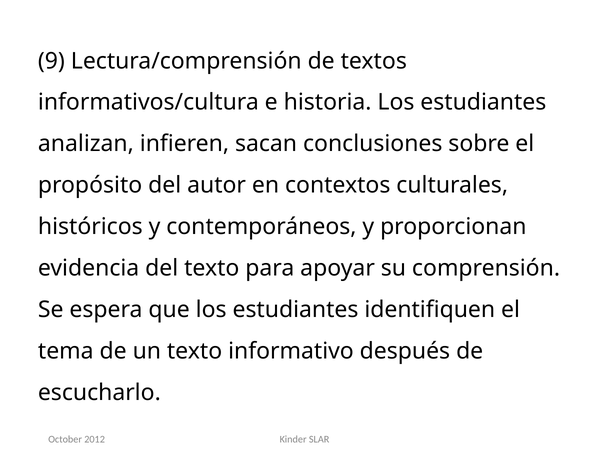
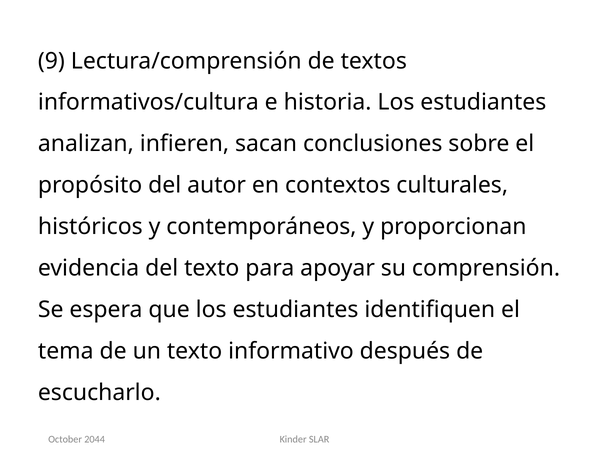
2012: 2012 -> 2044
